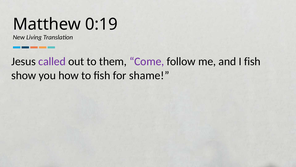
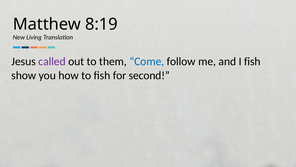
0:19: 0:19 -> 8:19
Come colour: purple -> blue
shame: shame -> second
